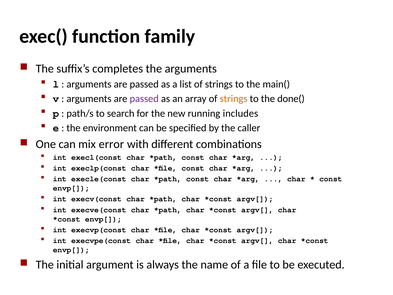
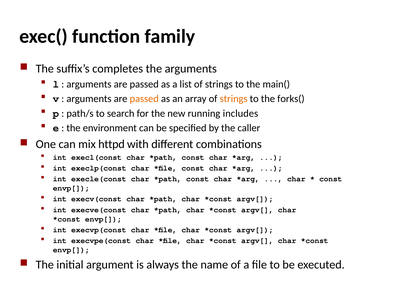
passed at (144, 99) colour: purple -> orange
done(: done( -> forks(
error: error -> httpd
